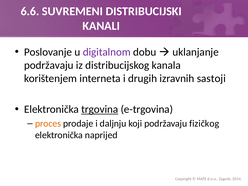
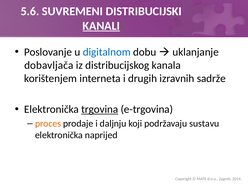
6.6: 6.6 -> 5.6
KANALI underline: none -> present
digitalnom colour: purple -> blue
podržavaju at (49, 65): podržavaju -> dobavljača
sastoji: sastoji -> sadrže
fizičkog: fizičkog -> sustavu
